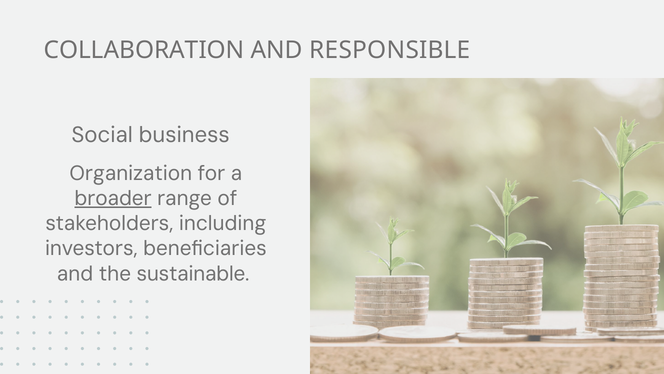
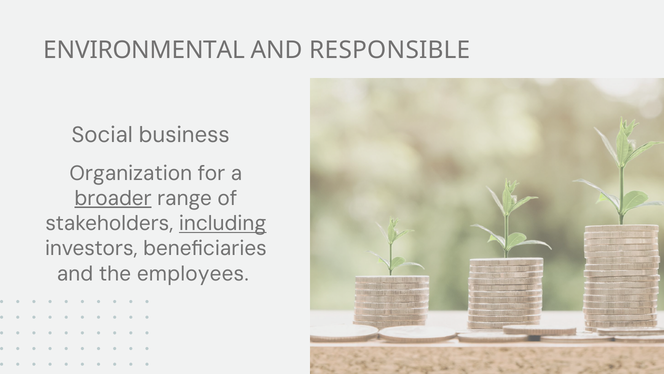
COLLABORATION: COLLABORATION -> ENVIRONMENTAL
including underline: none -> present
sustainable: sustainable -> employees
